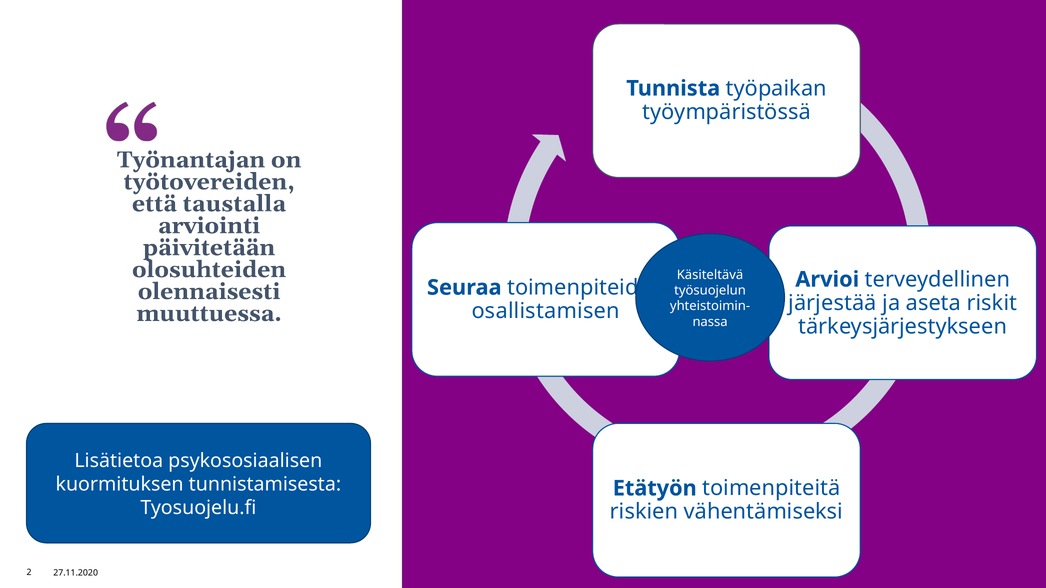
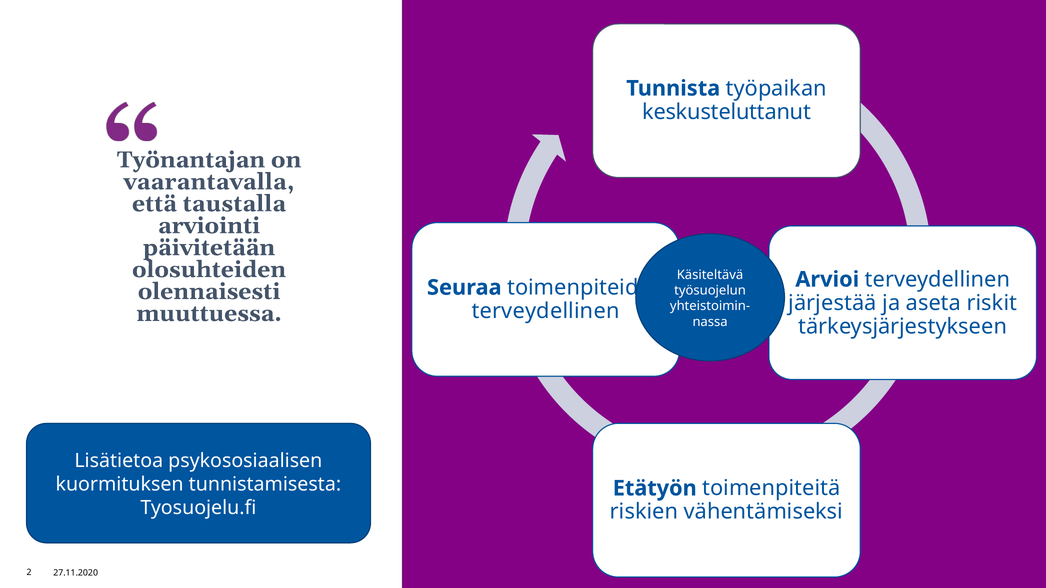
työympäristössä: työympäristössä -> keskusteluttanut
työtovereiden: työtovereiden -> vaarantavalla
osallistamisen at (546, 311): osallistamisen -> terveydellinen
